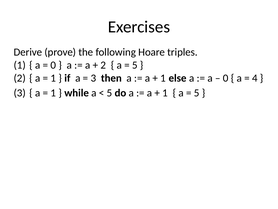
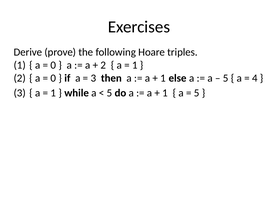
5 at (135, 65): 5 -> 1
1 at (53, 78): 1 -> 0
0 at (226, 78): 0 -> 5
